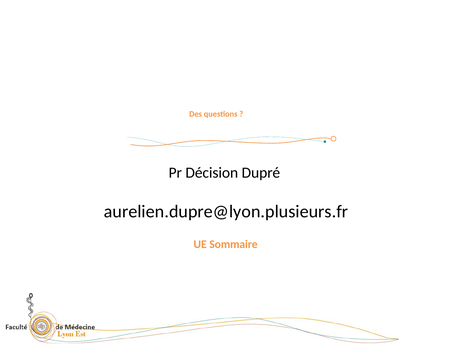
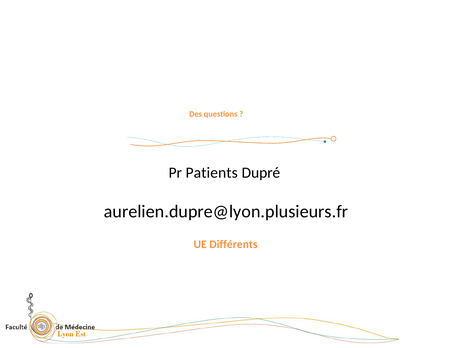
Décision: Décision -> Patients
Sommaire: Sommaire -> Différents
